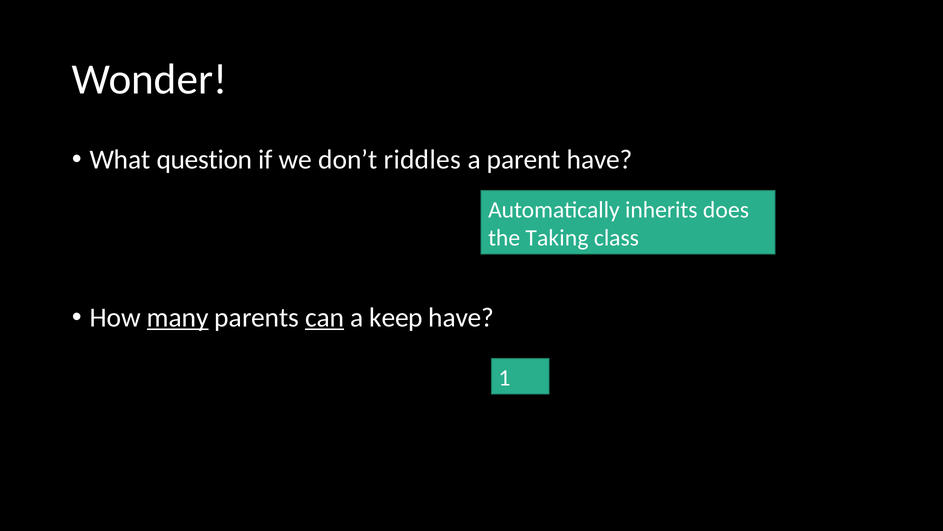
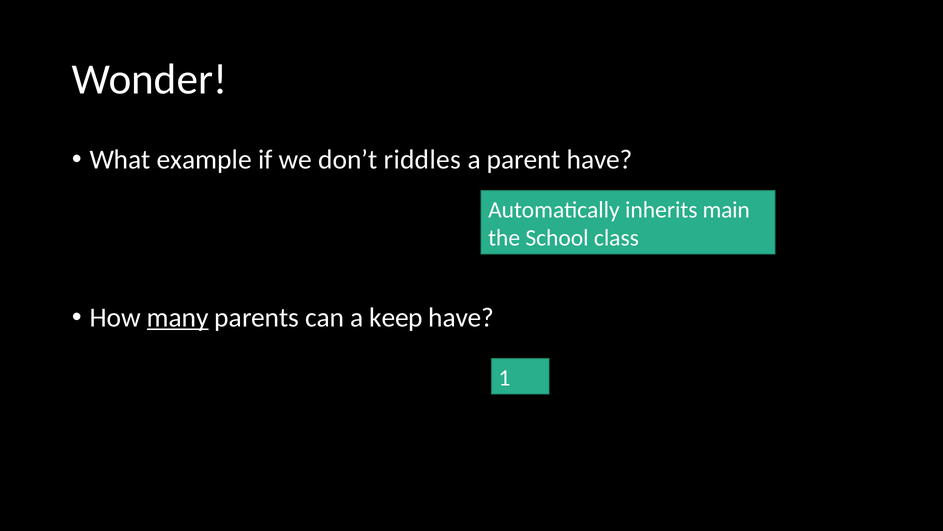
question: question -> example
does: does -> main
Taking: Taking -> School
can underline: present -> none
